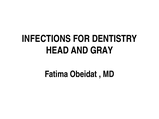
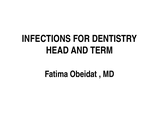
GRAY: GRAY -> TERM
